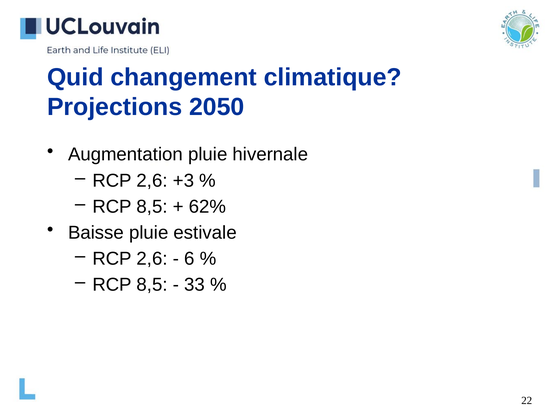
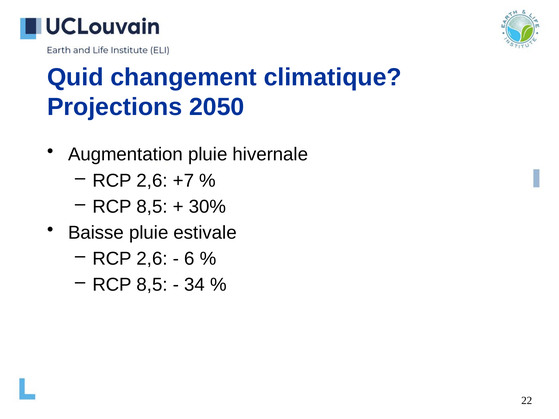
+3: +3 -> +7
62%: 62% -> 30%
33: 33 -> 34
